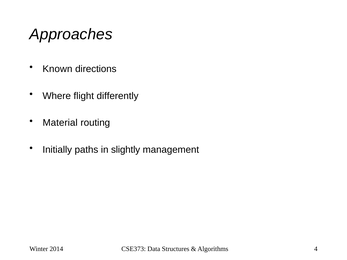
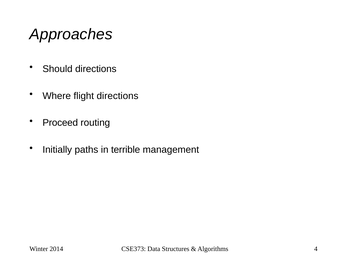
Known: Known -> Should
flight differently: differently -> directions
Material: Material -> Proceed
slightly: slightly -> terrible
